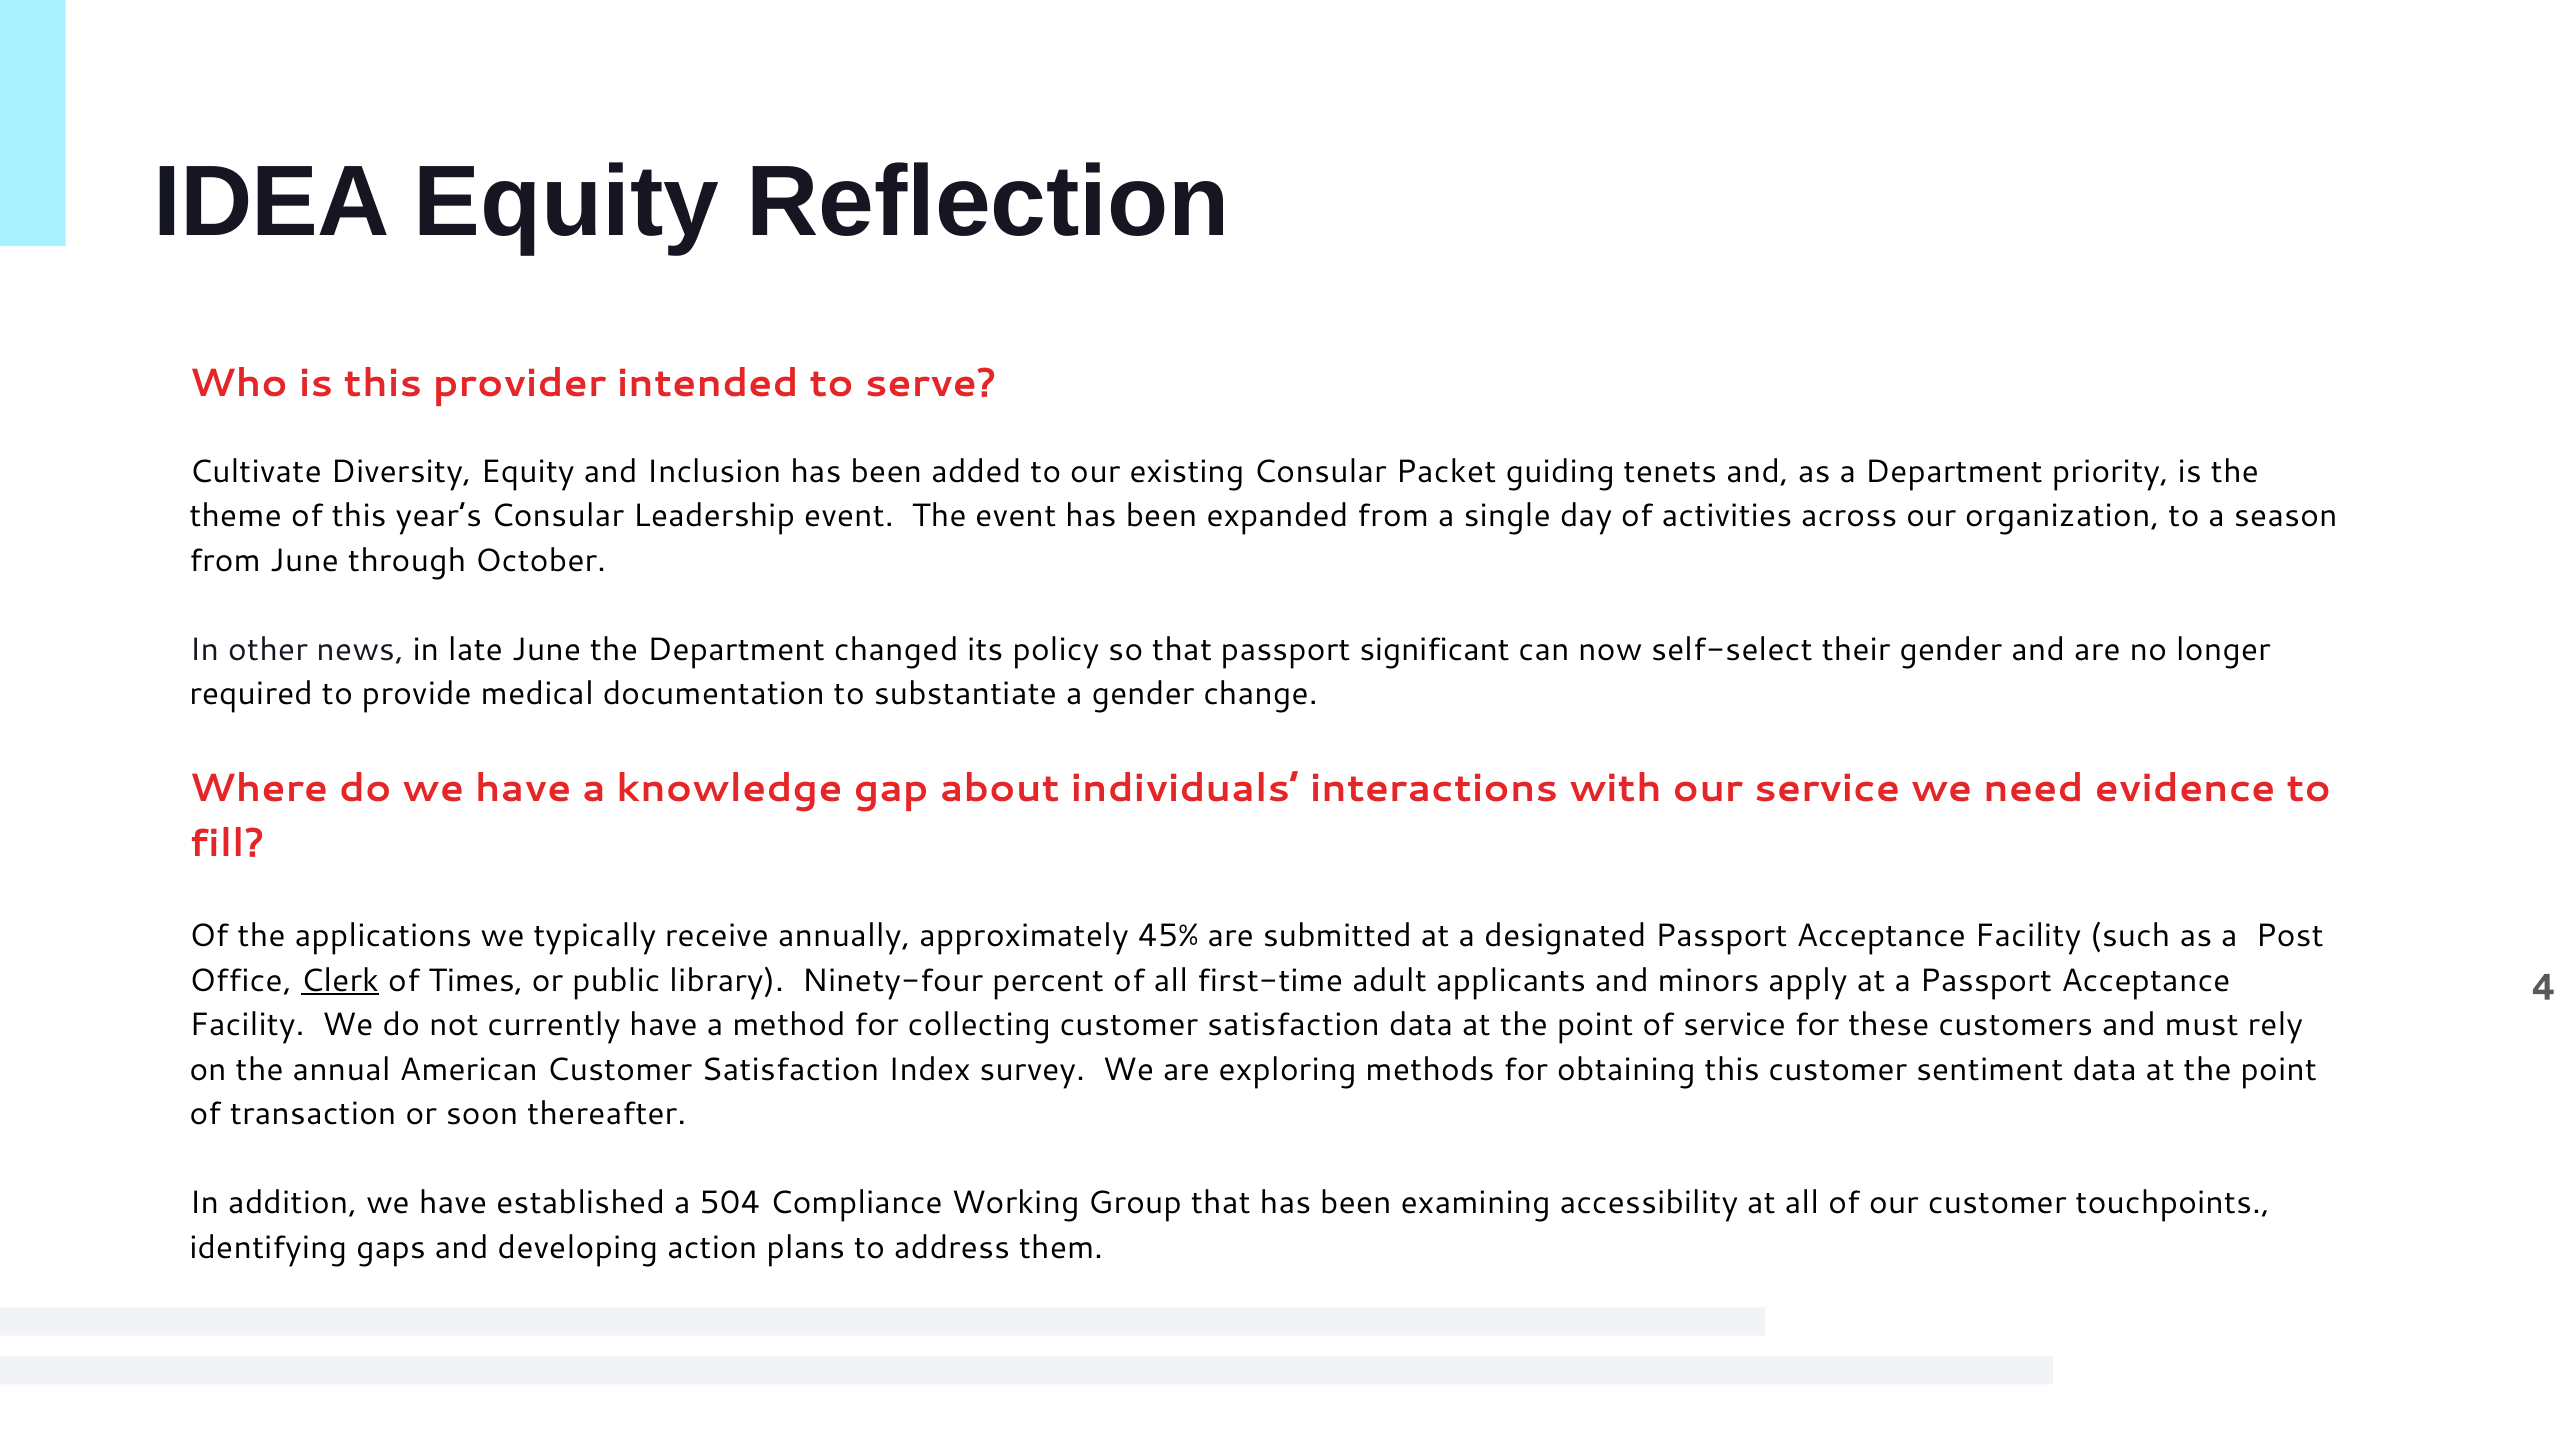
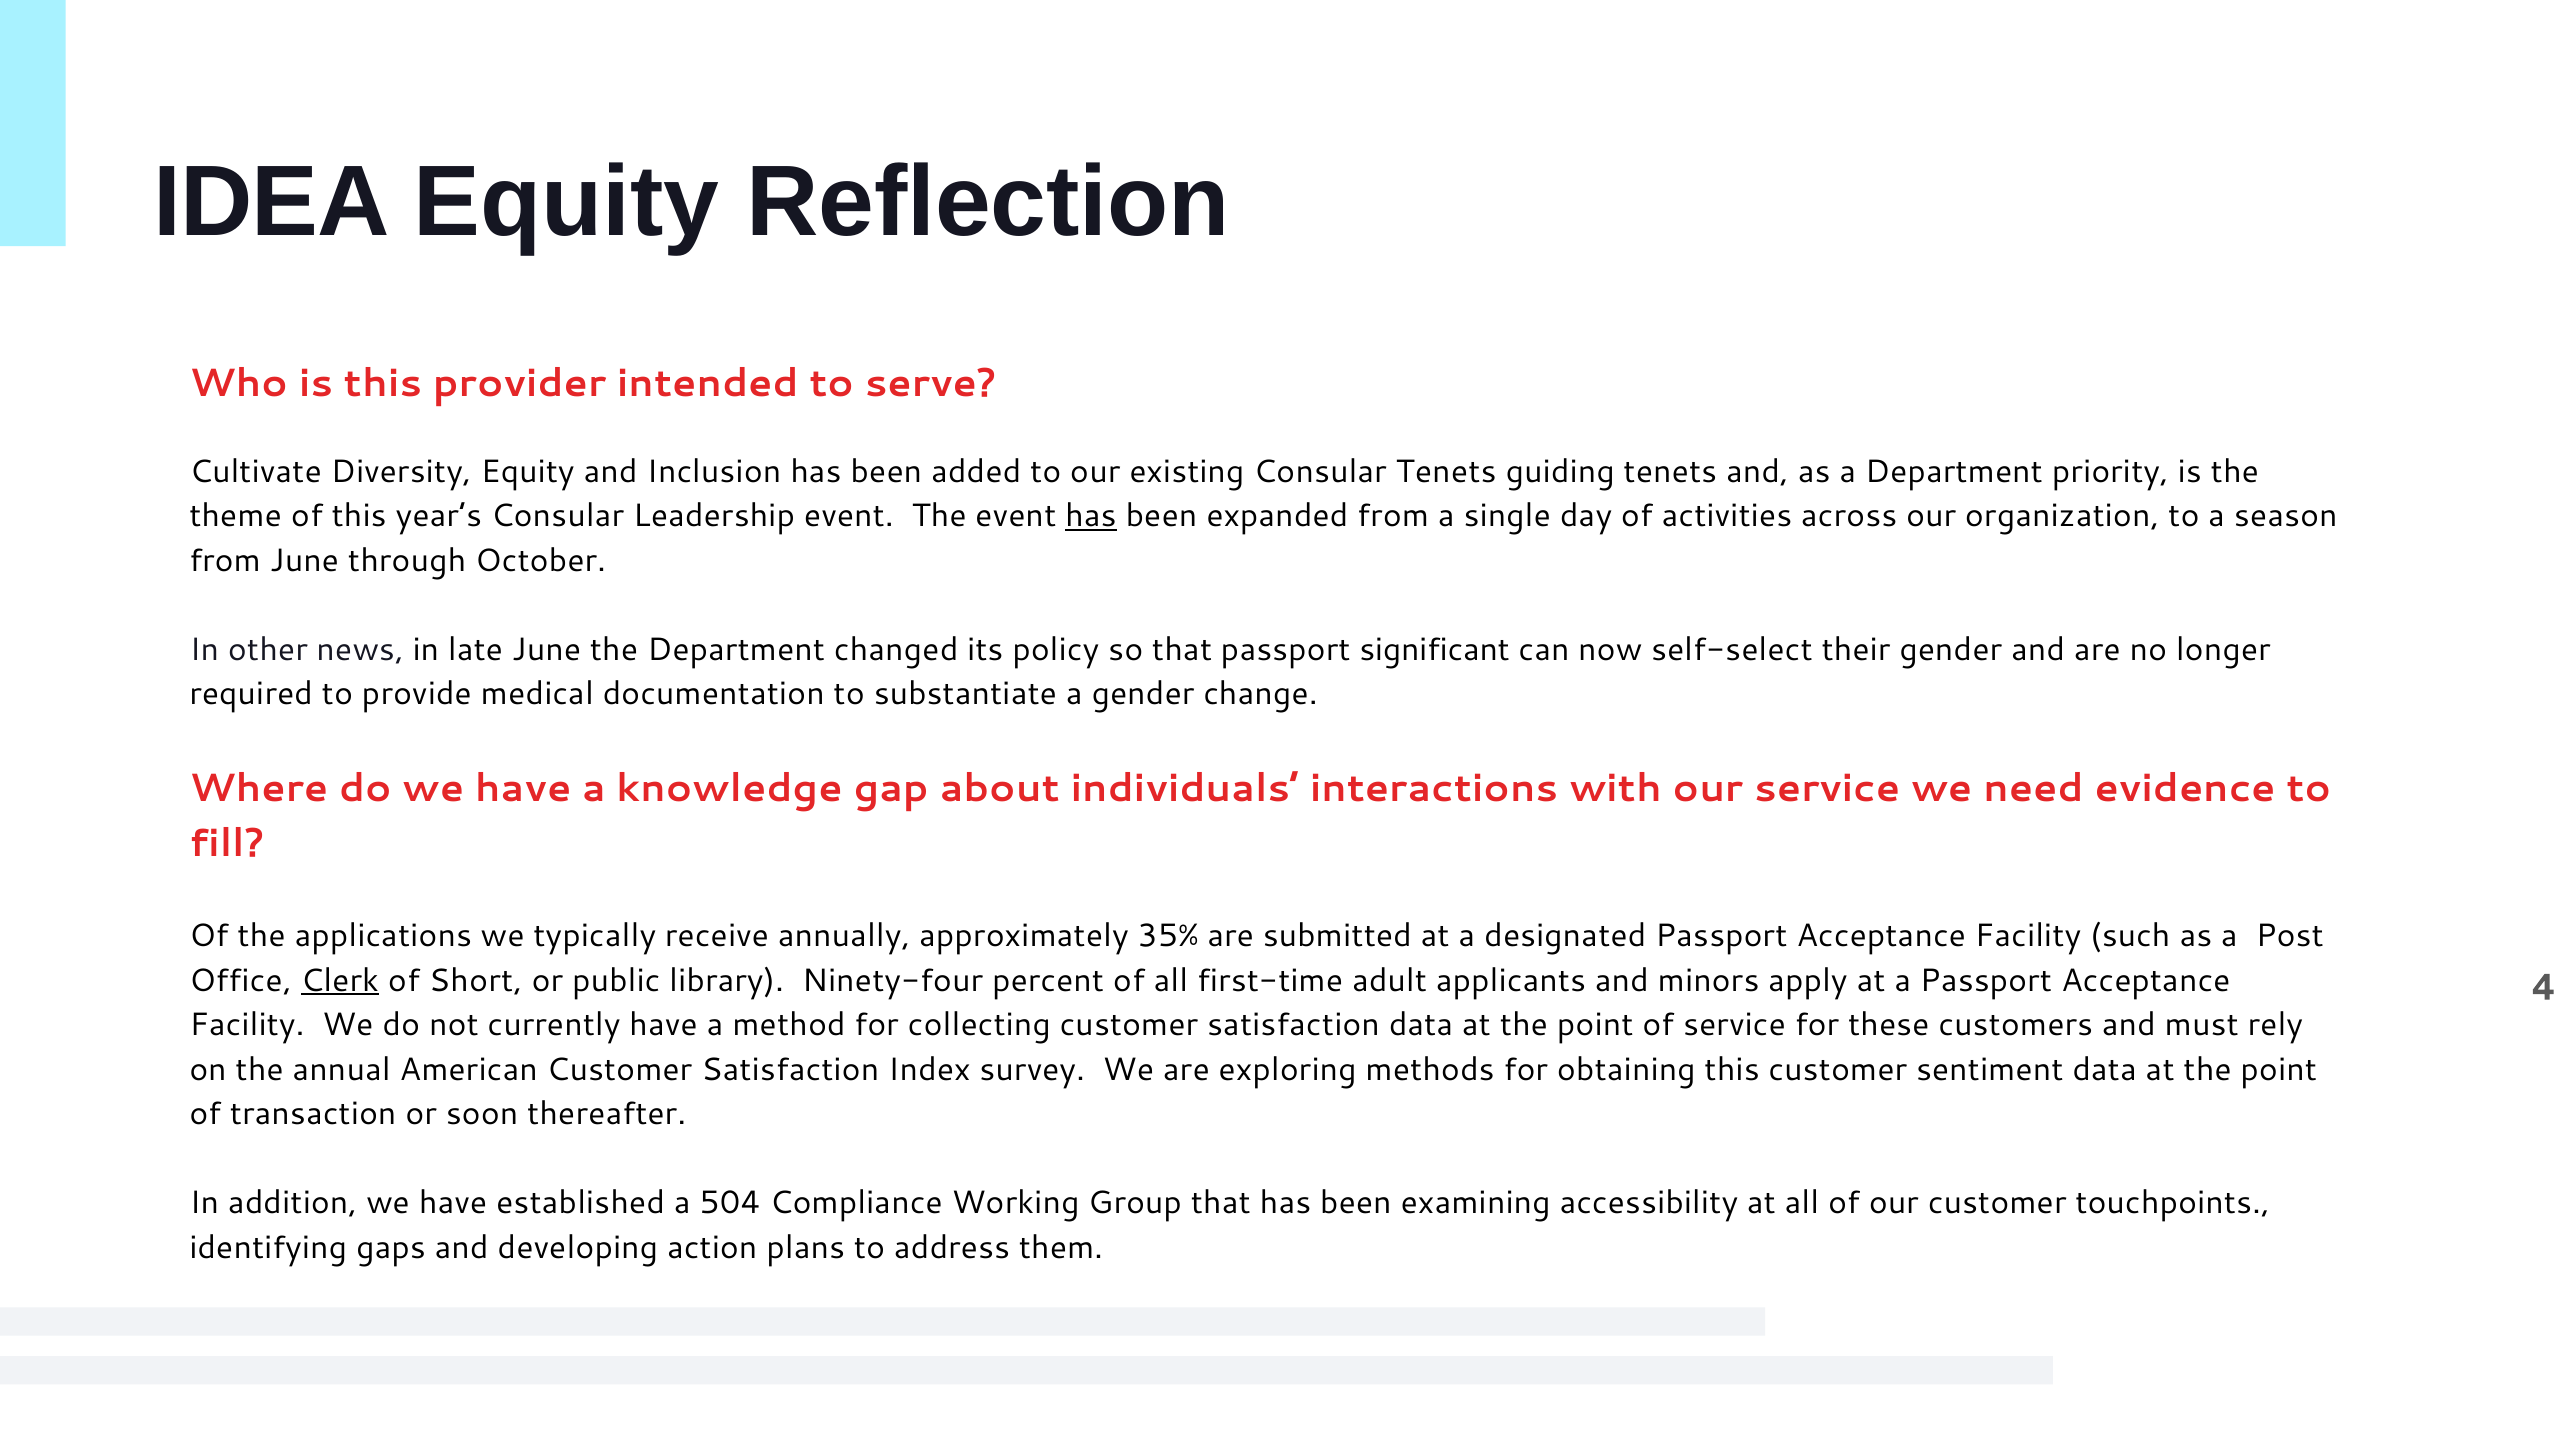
Consular Packet: Packet -> Tenets
has at (1091, 516) underline: none -> present
45%: 45% -> 35%
Times: Times -> Short
